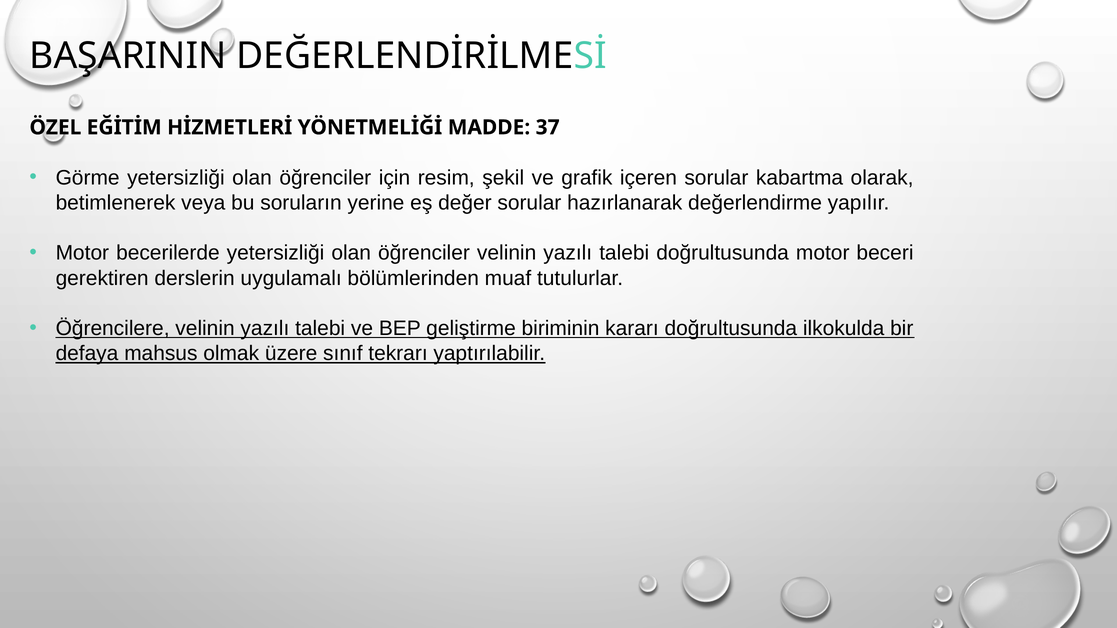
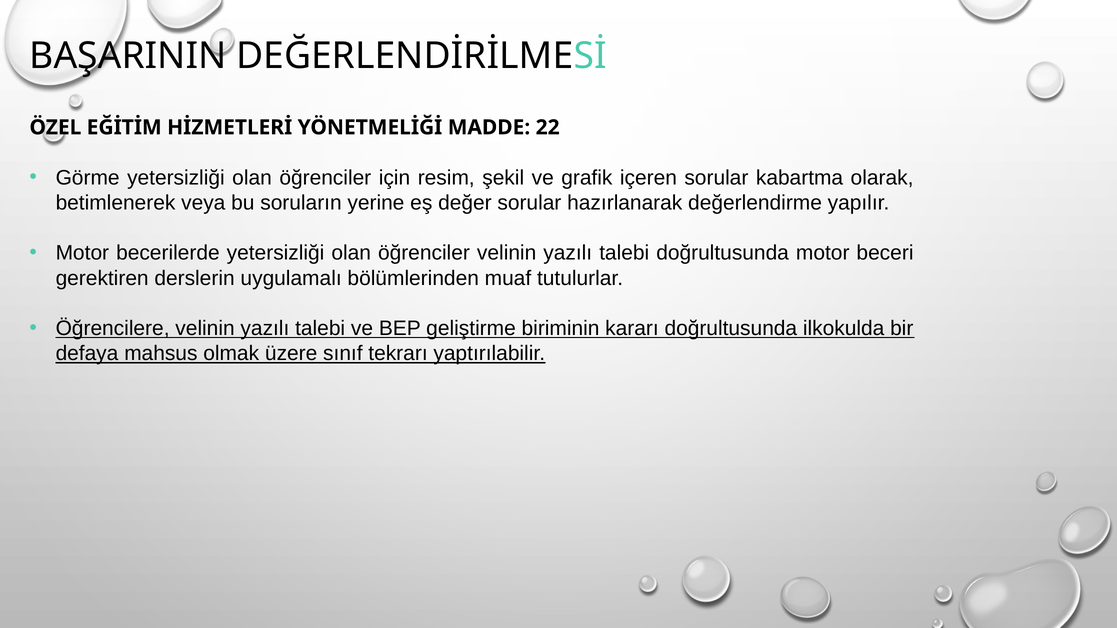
37: 37 -> 22
